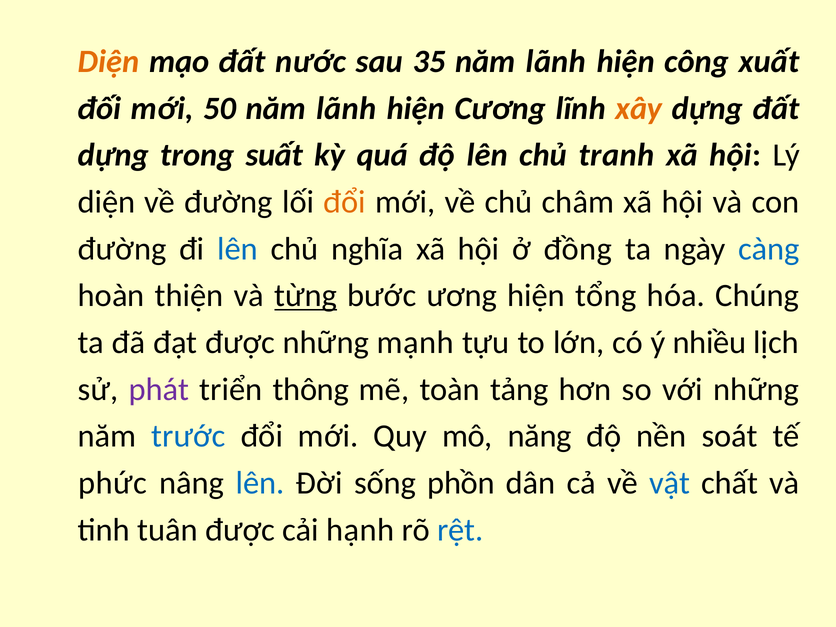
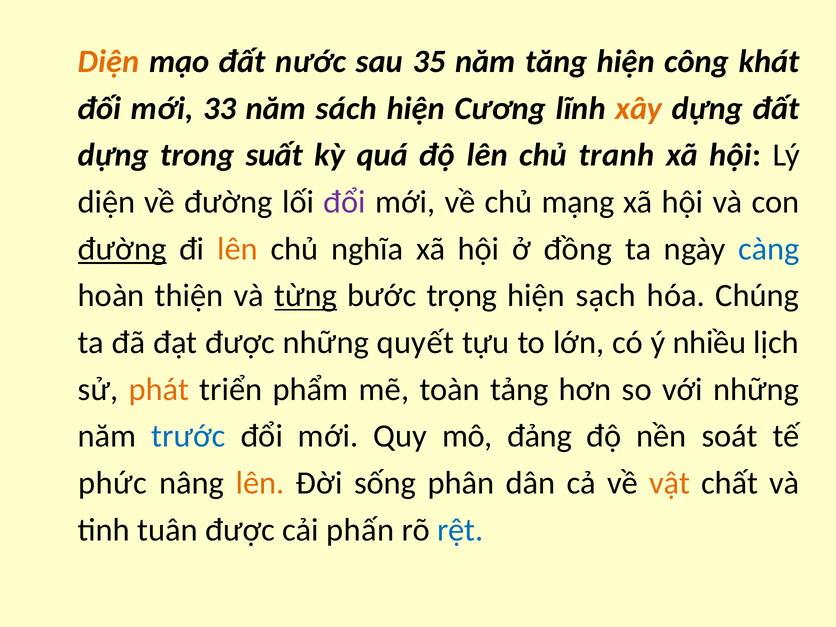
35 năm lãnh: lãnh -> tăng
xuất: xuất -> khát
50: 50 -> 33
lãnh at (346, 108): lãnh -> sách
đổi at (345, 202) colour: orange -> purple
châm: châm -> mạng
đường at (122, 249) underline: none -> present
lên at (238, 249) colour: blue -> orange
ương: ương -> trọng
tổng: tổng -> sạch
mạnh: mạnh -> quyết
phát colour: purple -> orange
thông: thông -> phẩm
năng: năng -> đảng
lên at (260, 483) colour: blue -> orange
phồn: phồn -> phân
vật colour: blue -> orange
hạnh: hạnh -> phấn
